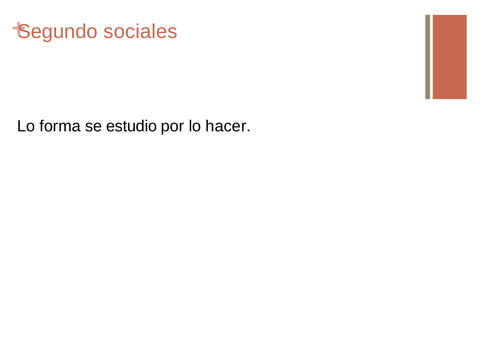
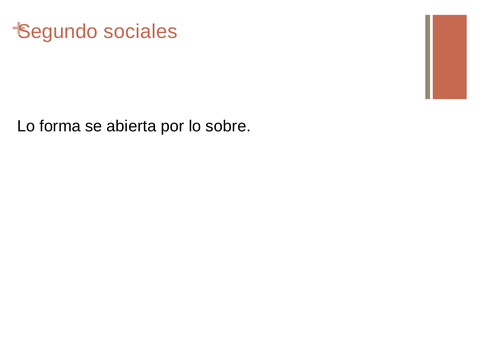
estudio: estudio -> abierta
hacer: hacer -> sobre
